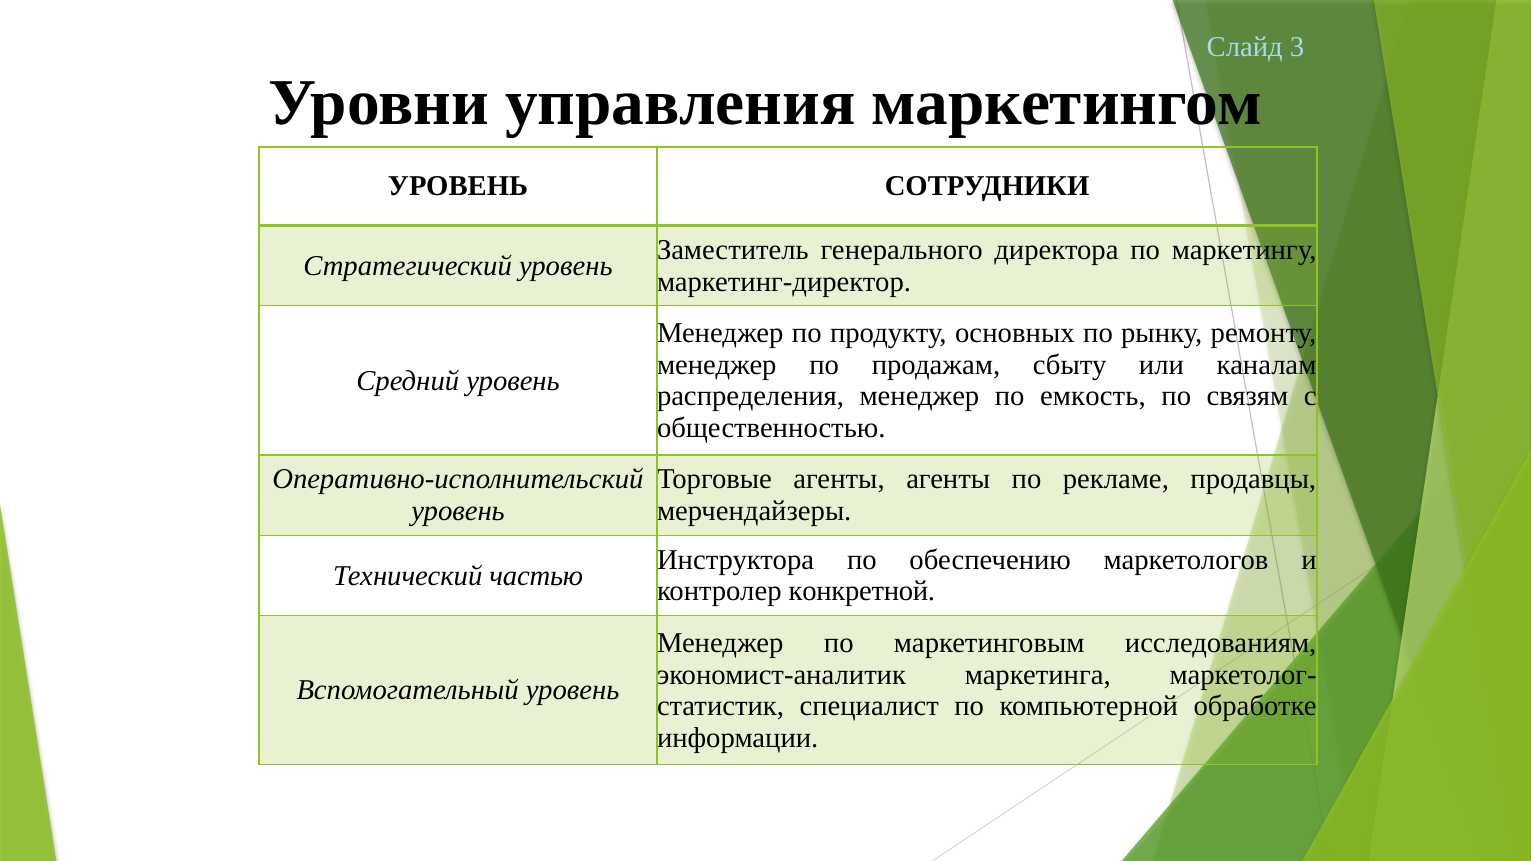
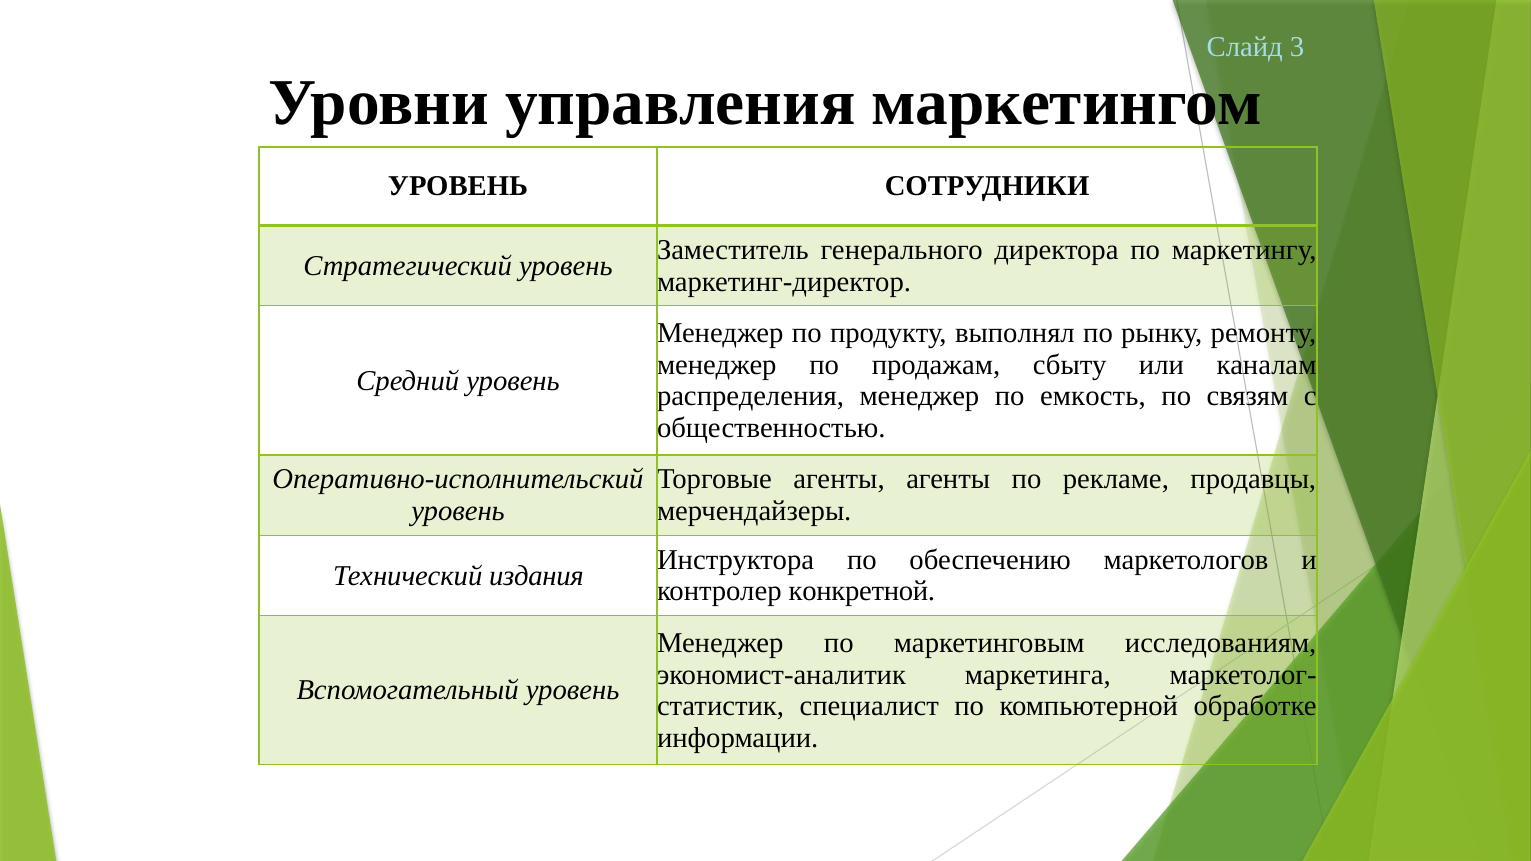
основных: основных -> выполнял
частью: частью -> издания
